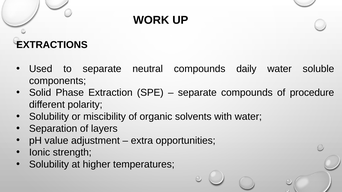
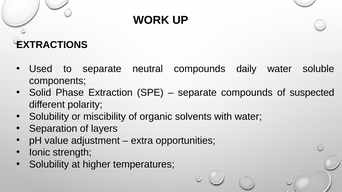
procedure: procedure -> suspected
